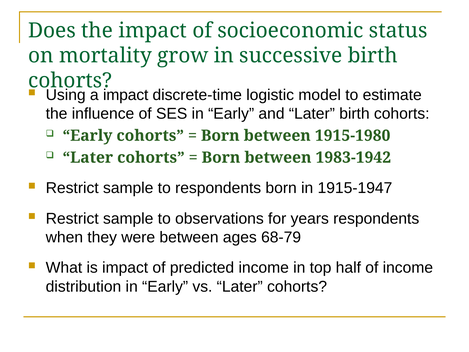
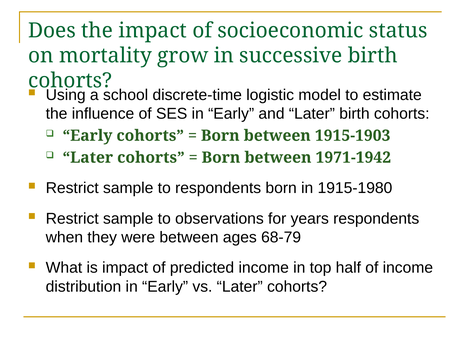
impact at (126, 95): impact -> school
1915-1980: 1915-1980 -> 1915-1903
1983-1942: 1983-1942 -> 1971-1942
1915-1947: 1915-1947 -> 1915-1980
